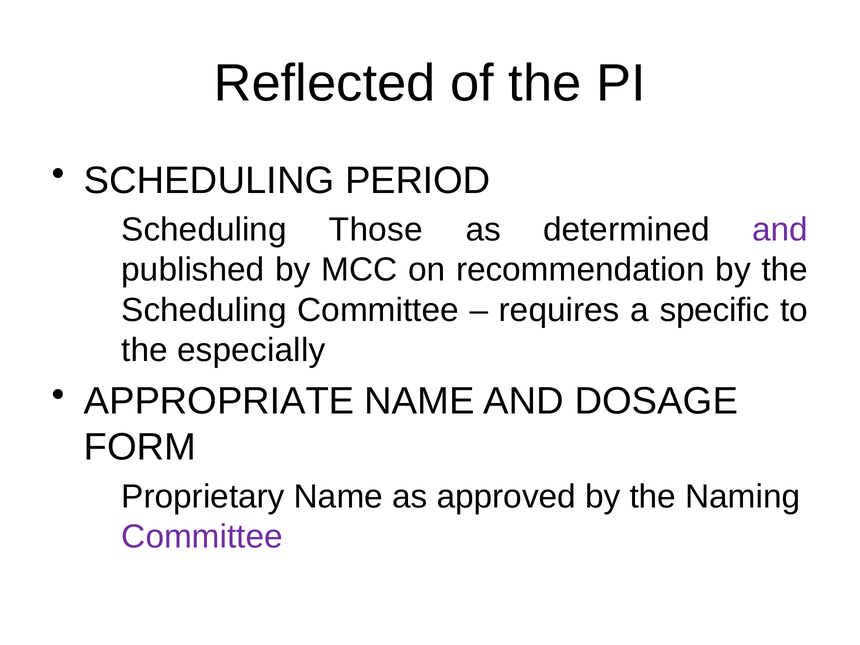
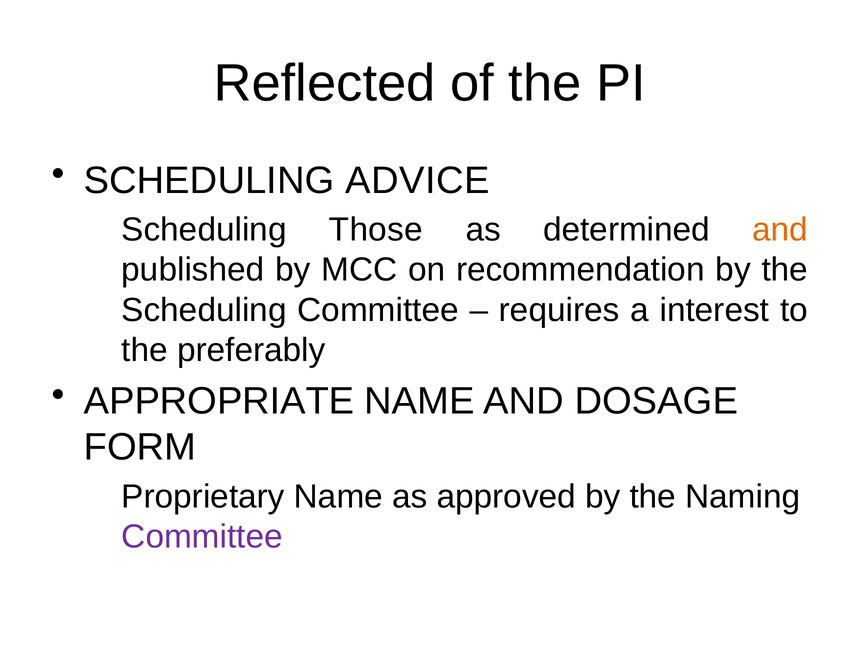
PERIOD: PERIOD -> ADVICE
and at (780, 230) colour: purple -> orange
specific: specific -> interest
especially: especially -> preferably
